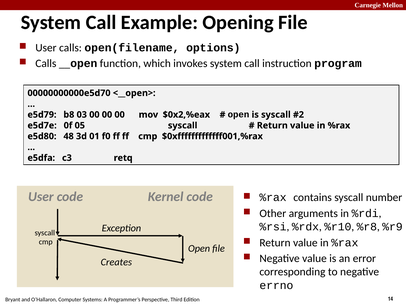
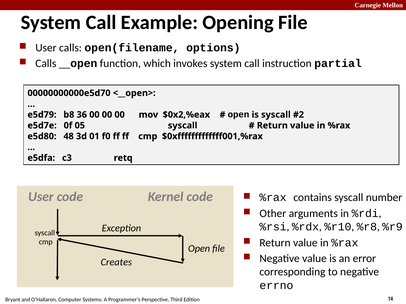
program: program -> partial
03: 03 -> 36
